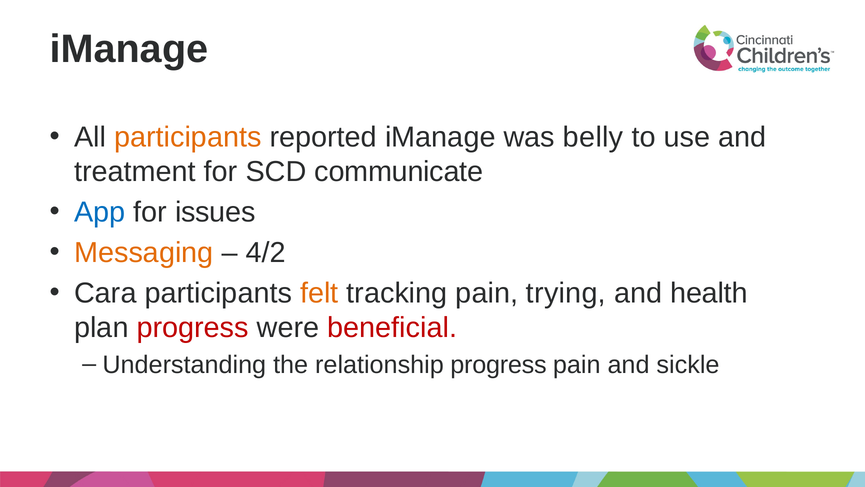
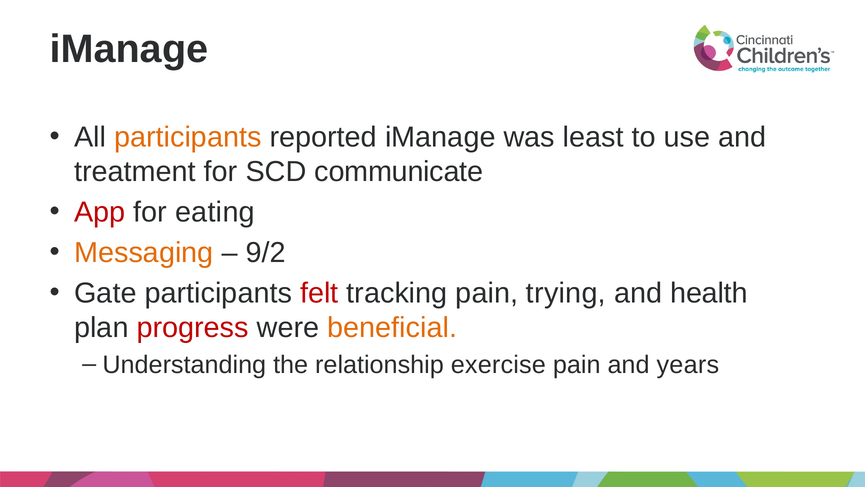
belly: belly -> least
App colour: blue -> red
issues: issues -> eating
4/2: 4/2 -> 9/2
Cara: Cara -> Gate
felt colour: orange -> red
beneficial colour: red -> orange
relationship progress: progress -> exercise
sickle: sickle -> years
